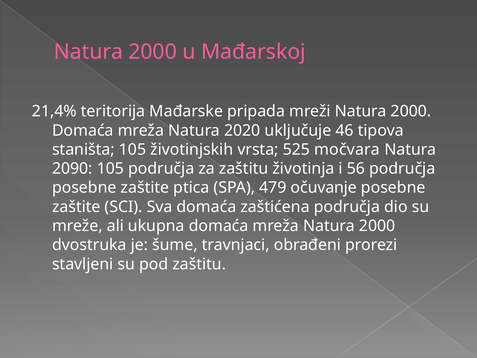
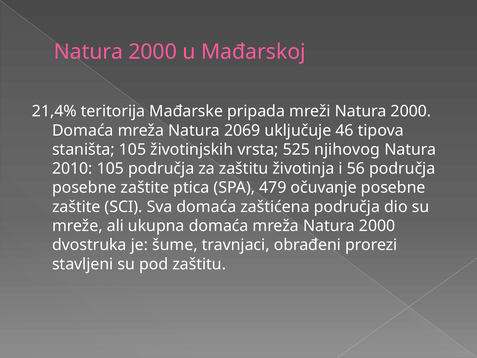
2020: 2020 -> 2069
močvara: močvara -> njihovog
2090: 2090 -> 2010
